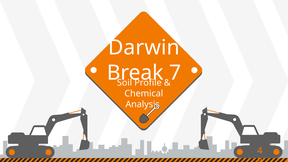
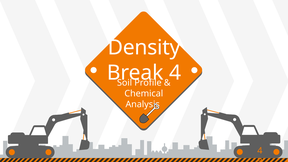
Darwin: Darwin -> Density
7 at (175, 73): 7 -> 4
